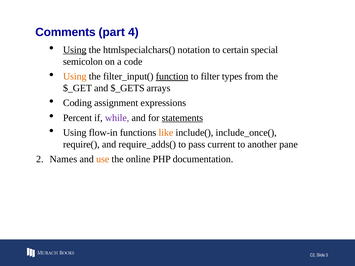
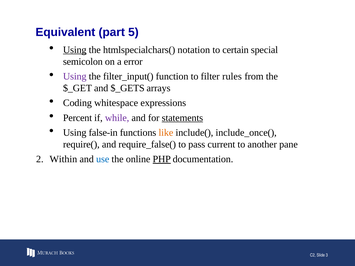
Comments: Comments -> Equivalent
4: 4 -> 5
code: code -> error
Using at (75, 76) colour: orange -> purple
function underline: present -> none
types: types -> rules
assignment: assignment -> whitespace
flow-in: flow-in -> false-in
require_adds(: require_adds( -> require_false(
Names: Names -> Within
use colour: orange -> blue
PHP underline: none -> present
